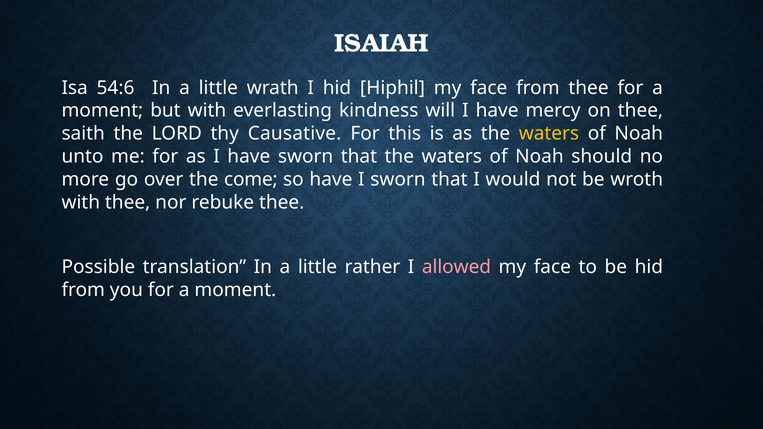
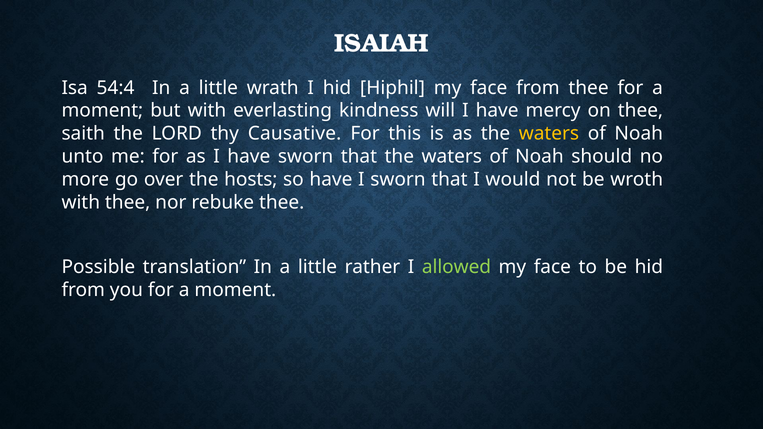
54:6: 54:6 -> 54:4
come: come -> hosts
allowed colour: pink -> light green
